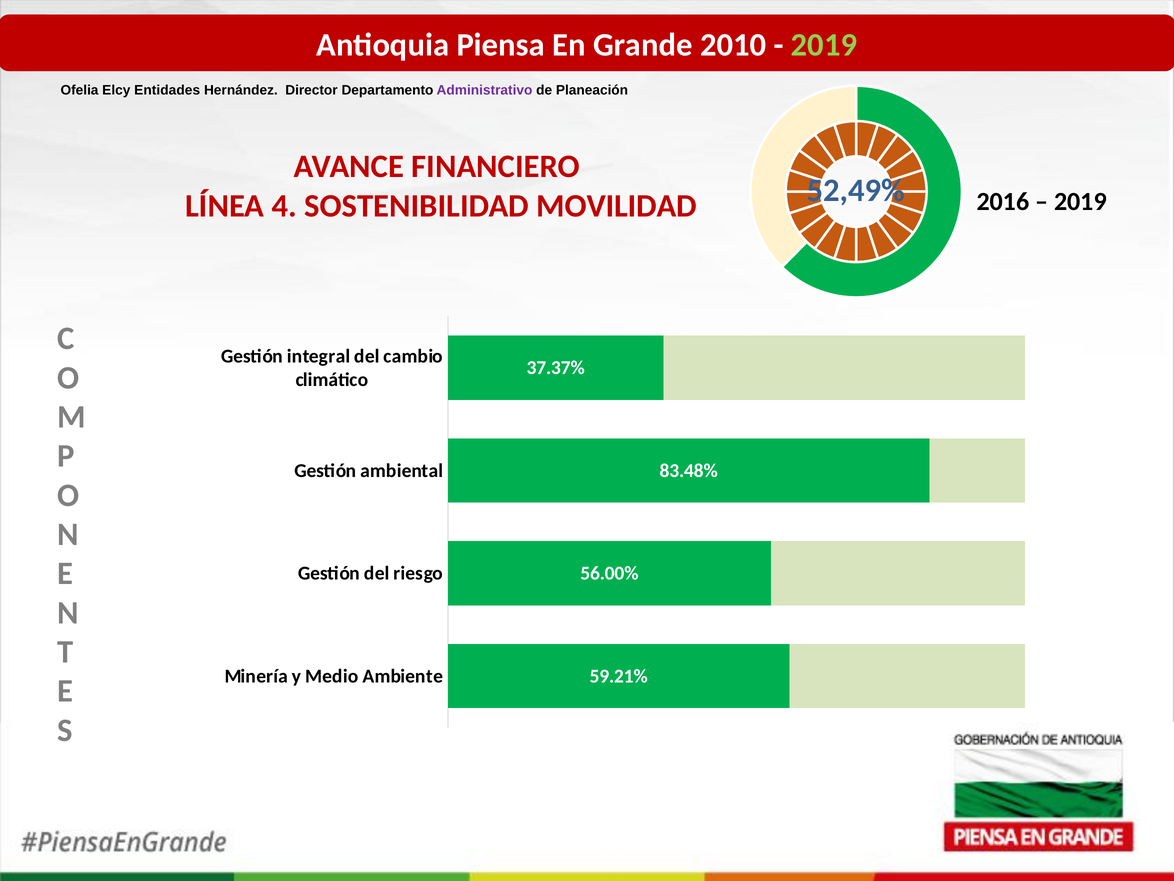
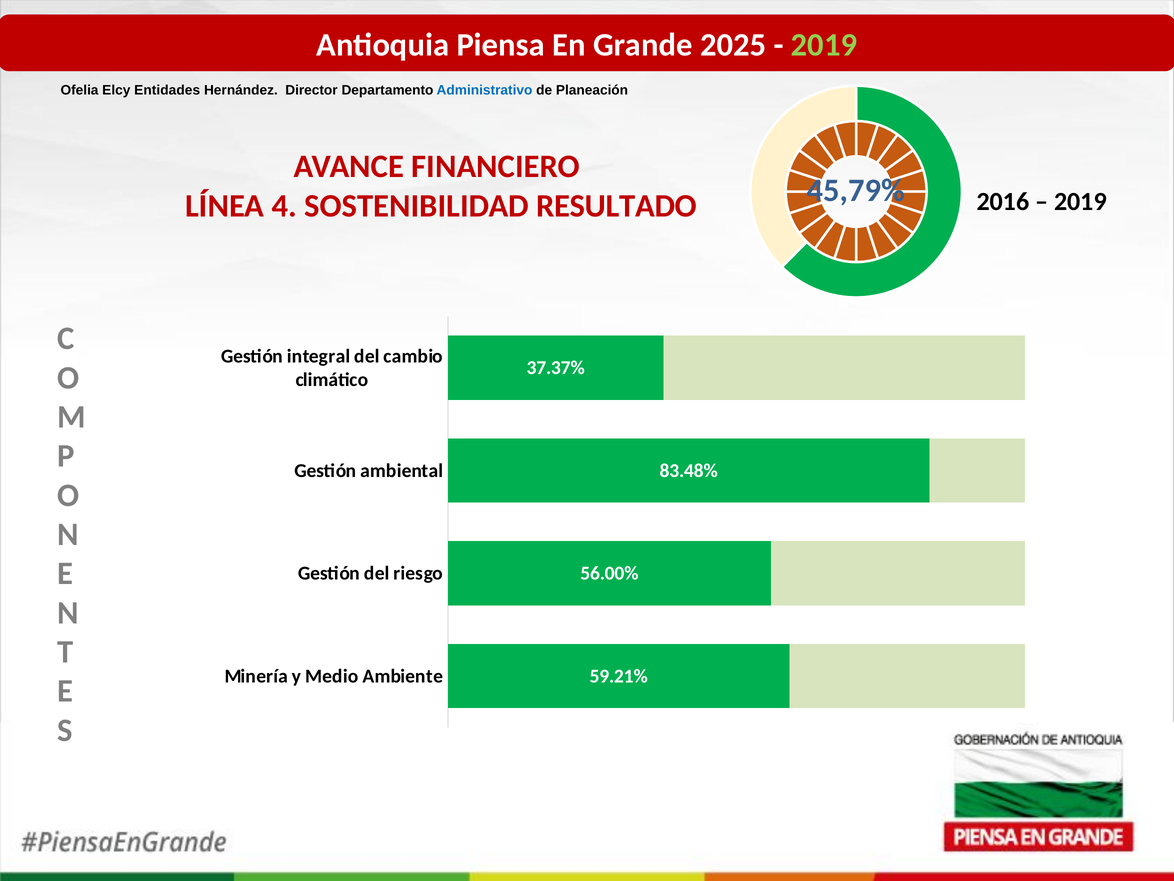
2010: 2010 -> 2025
Administrativo colour: purple -> blue
52,49%: 52,49% -> 45,79%
MOVILIDAD: MOVILIDAD -> RESULTADO
